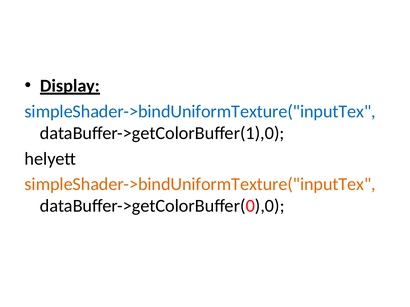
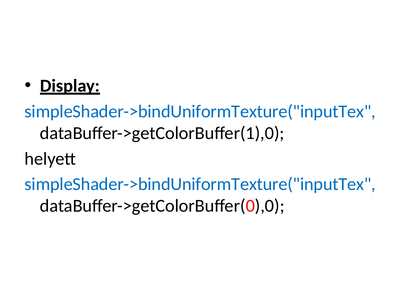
simpleShader->bindUniformTexture("inputTex at (200, 184) colour: orange -> blue
